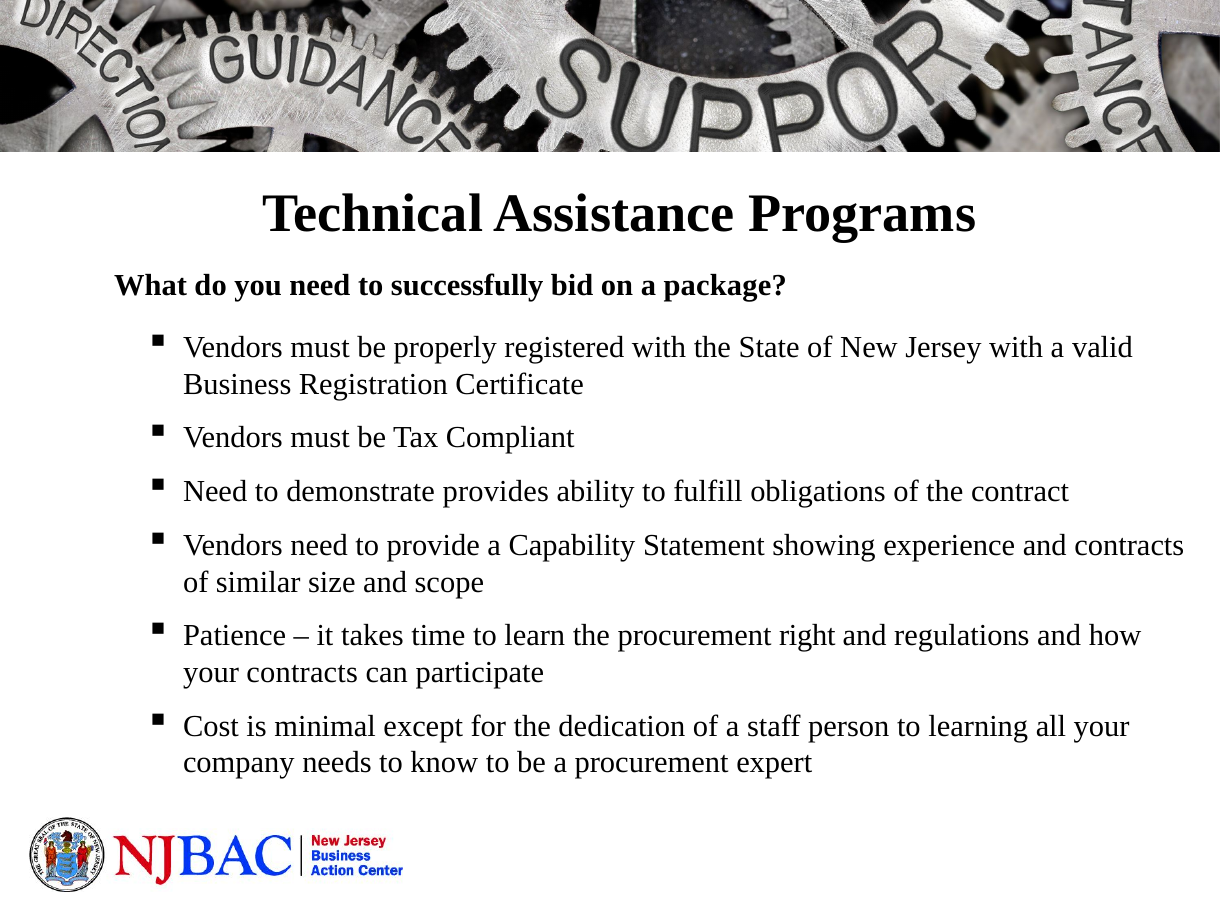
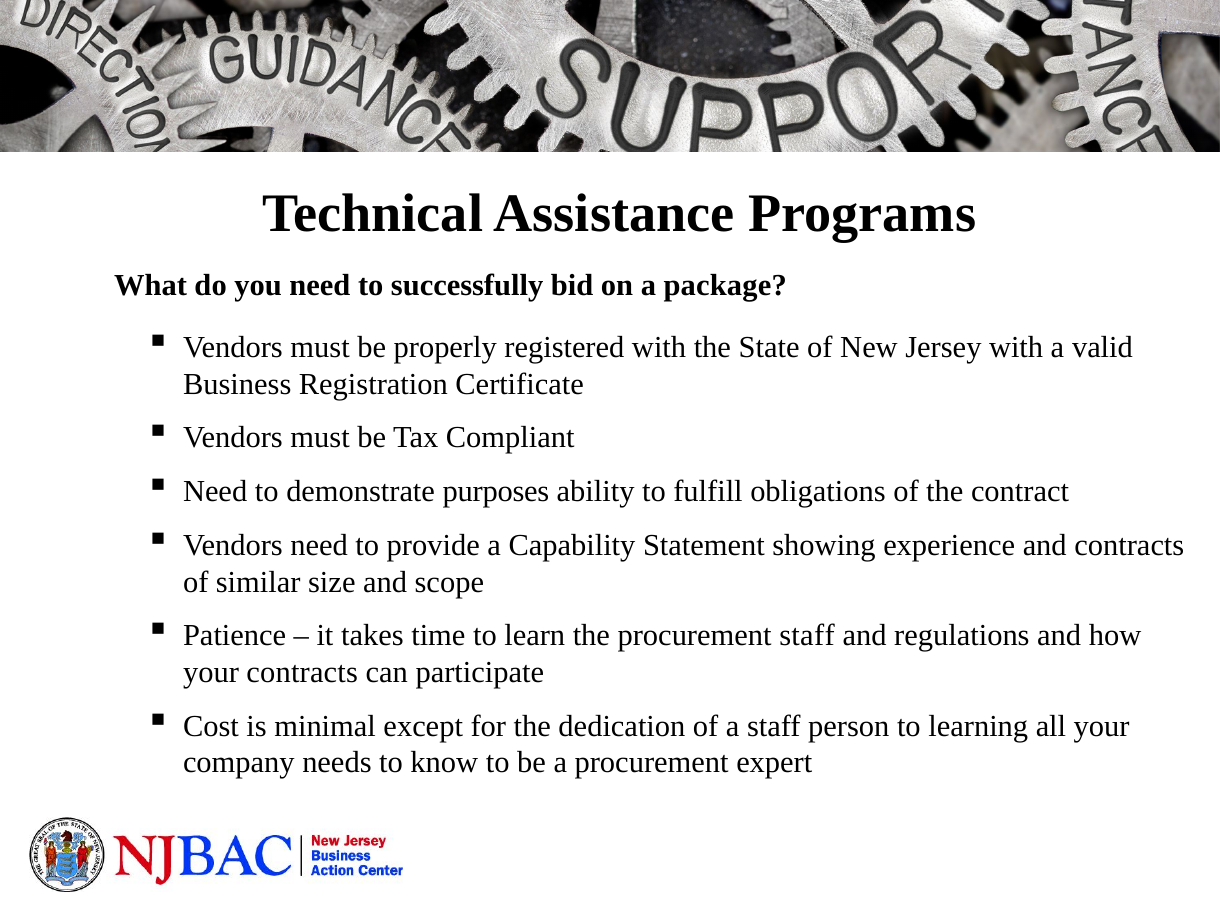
provides: provides -> purposes
procurement right: right -> staff
